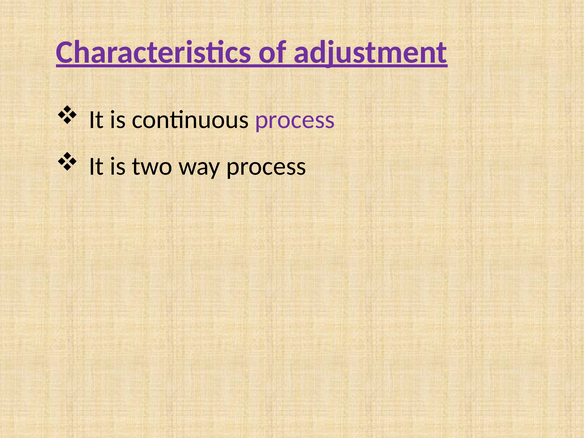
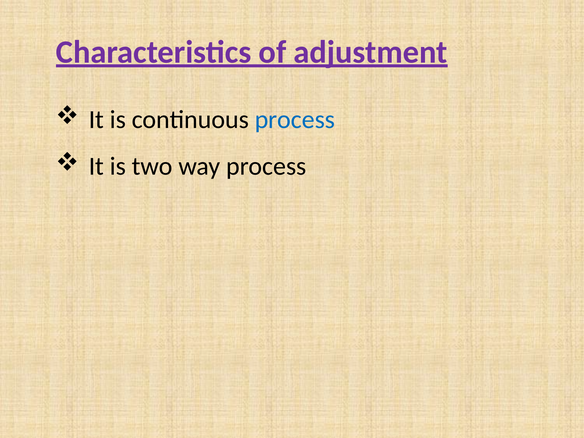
process at (295, 120) colour: purple -> blue
